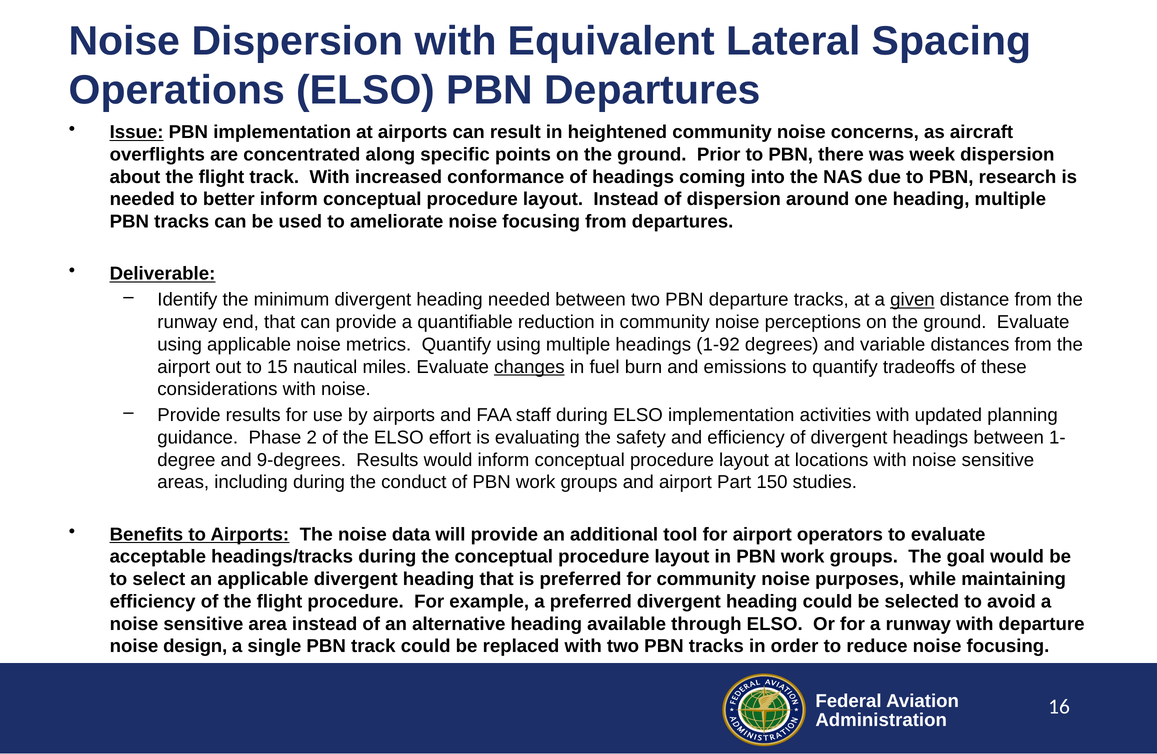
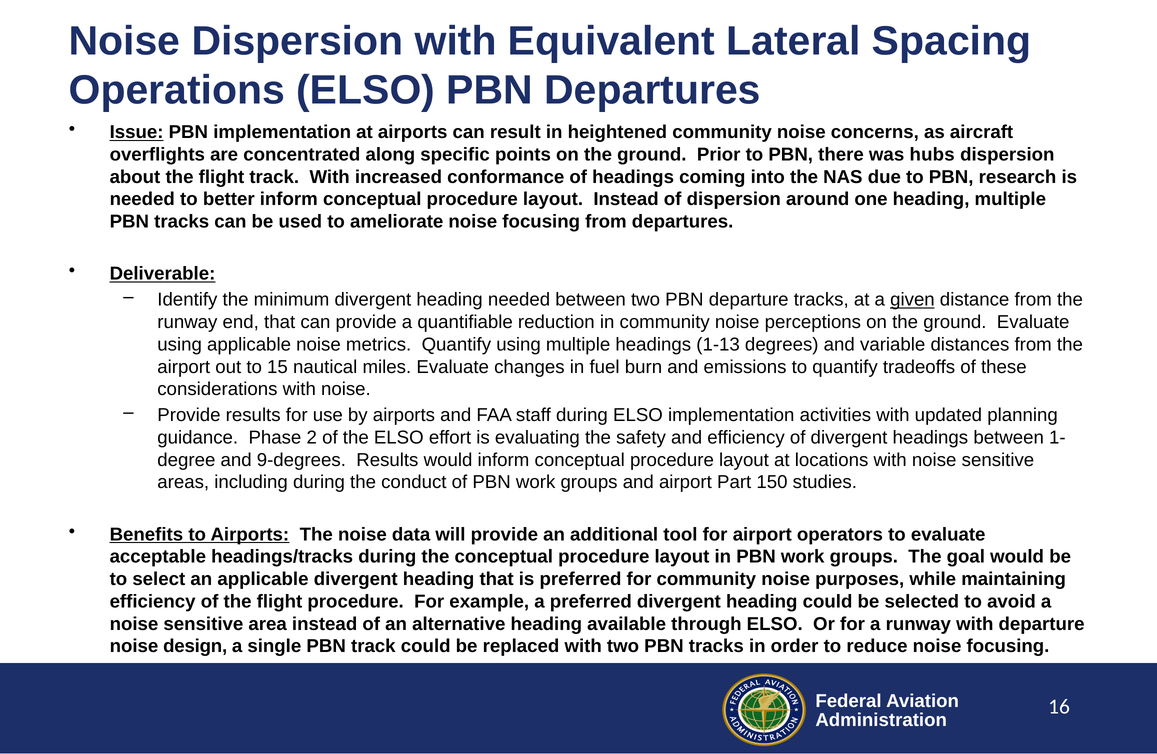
week: week -> hubs
1-92: 1-92 -> 1-13
changes underline: present -> none
